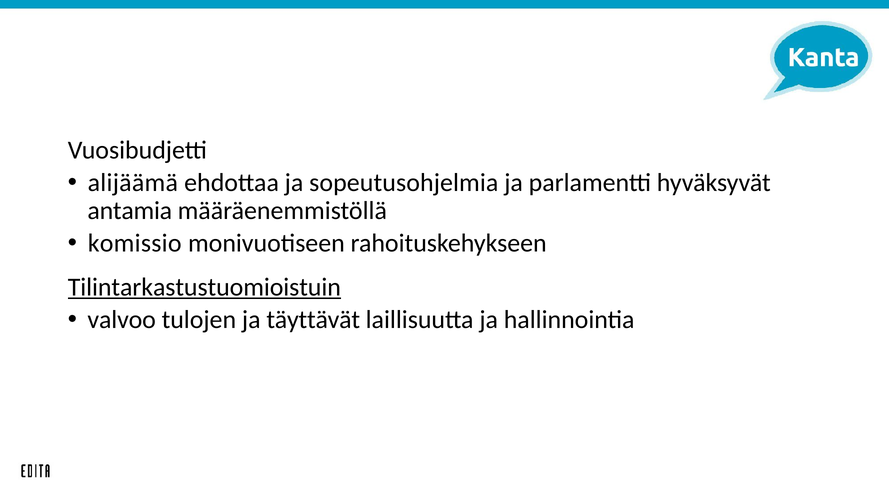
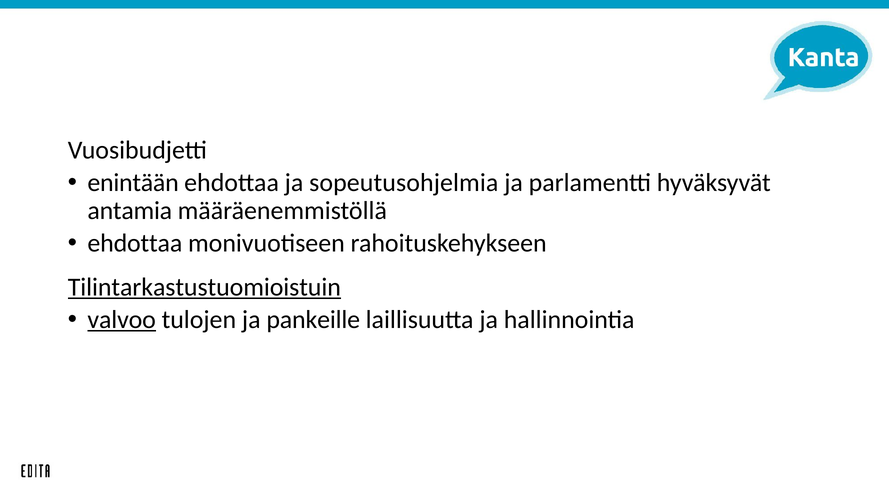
alijäämä: alijäämä -> enintään
komissio at (135, 243): komissio -> ehdottaa
valvoo underline: none -> present
täyttävät: täyttävät -> pankeille
